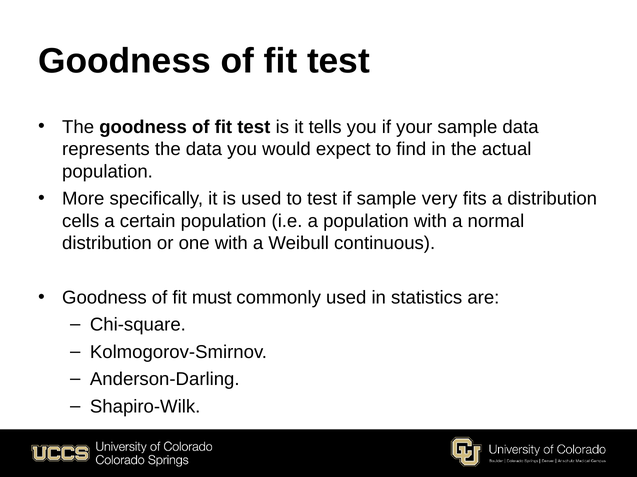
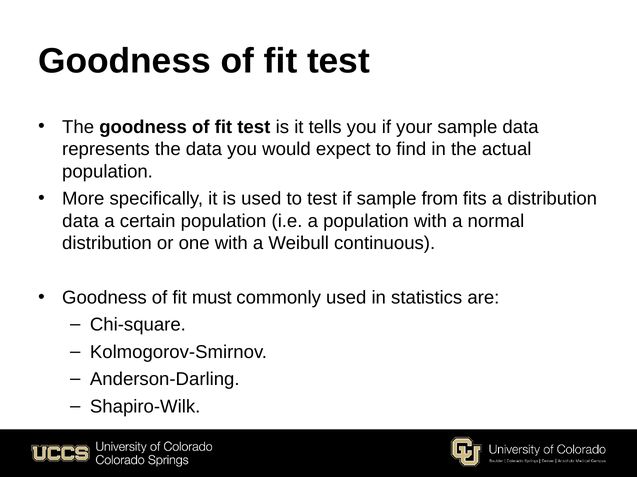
very: very -> from
cells at (81, 221): cells -> data
